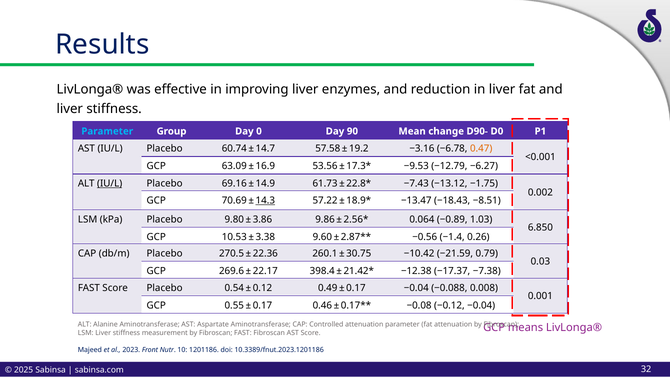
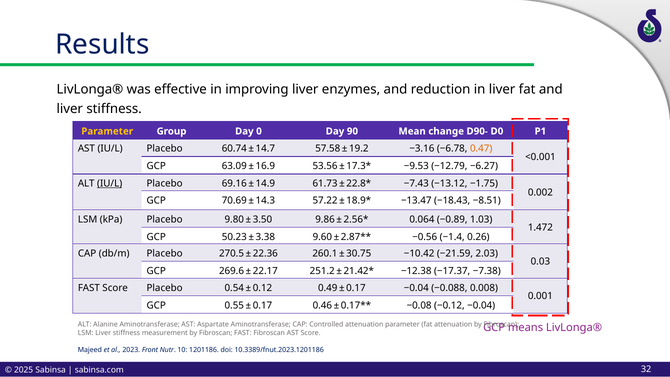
Parameter at (107, 131) colour: light blue -> yellow
14.3 underline: present -> none
3.86: 3.86 -> 3.50
6.850: 6.850 -> 1.472
10.53: 10.53 -> 50.23
0.79: 0.79 -> 2.03
398.4: 398.4 -> 251.2
